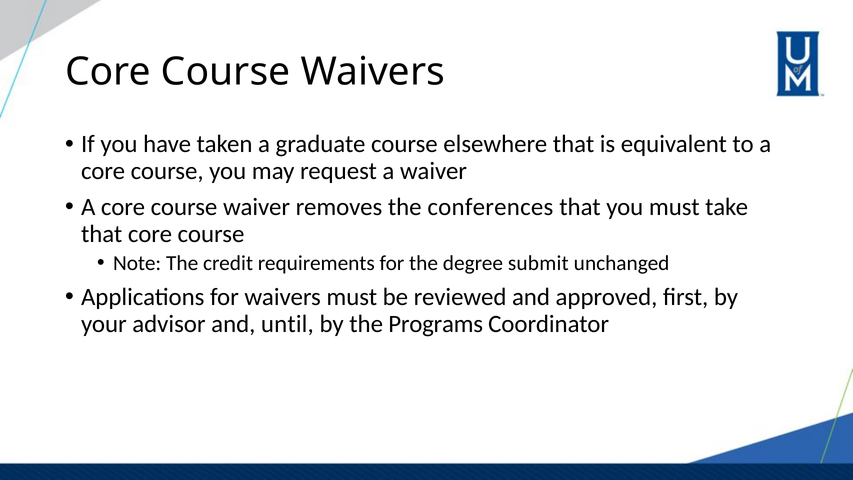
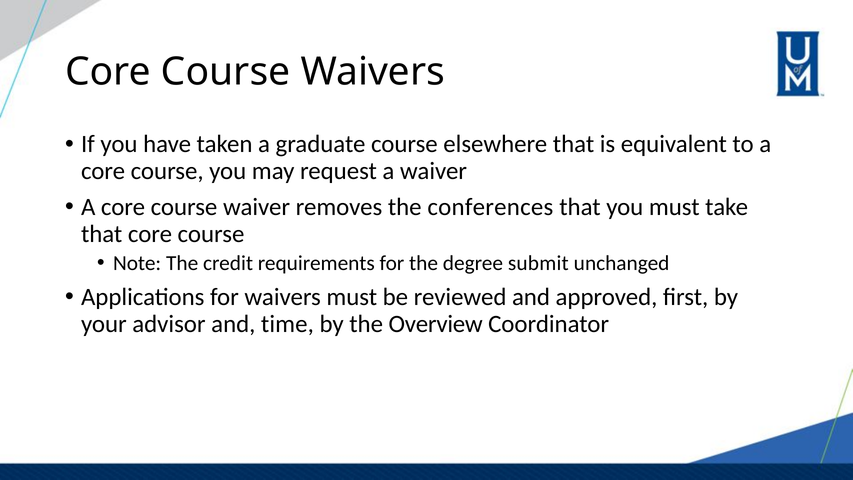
until: until -> time
Programs: Programs -> Overview
